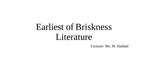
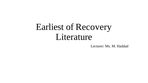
Briskness: Briskness -> Recovery
